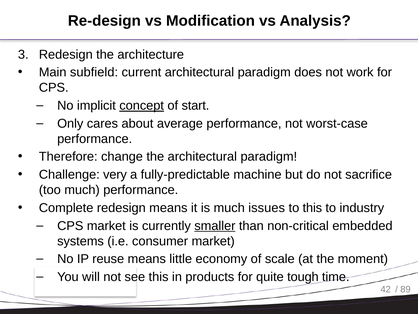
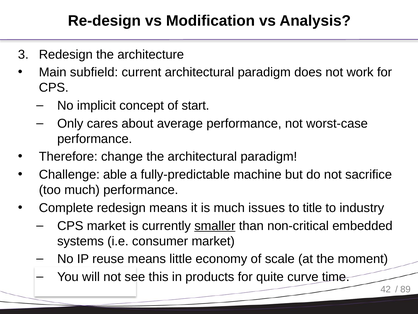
concept underline: present -> none
very: very -> able
to this: this -> title
tough: tough -> curve
